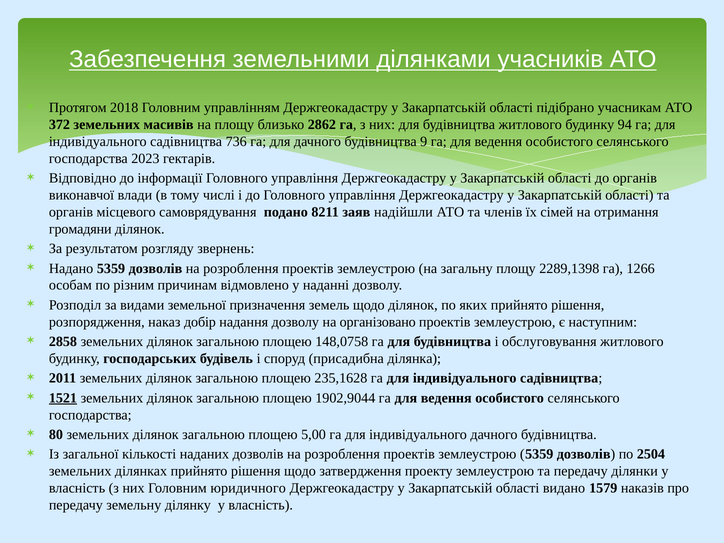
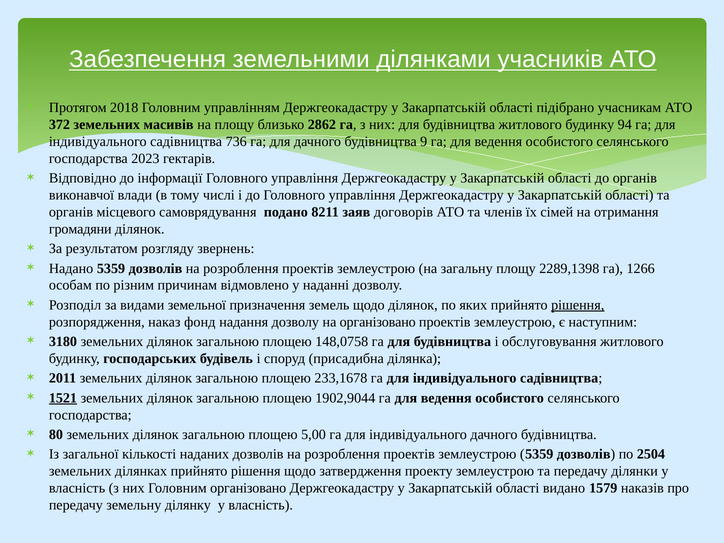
надійшли: надійшли -> договорів
рішення at (578, 305) underline: none -> present
добір: добір -> фонд
2858: 2858 -> 3180
235,1628: 235,1628 -> 233,1678
Головним юридичного: юридичного -> організовано
